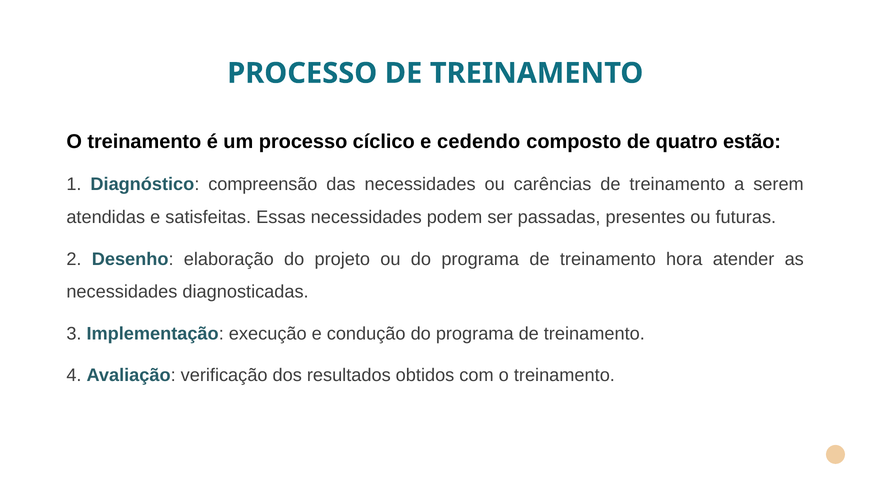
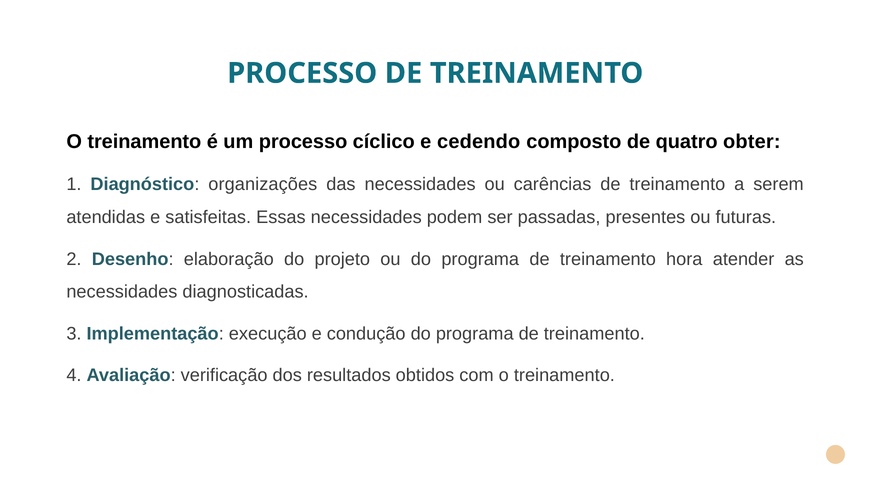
estão: estão -> obter
compreensão: compreensão -> organizações
